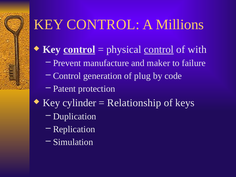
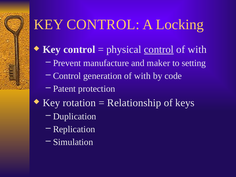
Millions: Millions -> Locking
control at (79, 50) underline: present -> none
failure: failure -> setting
generation of plug: plug -> with
cylinder: cylinder -> rotation
